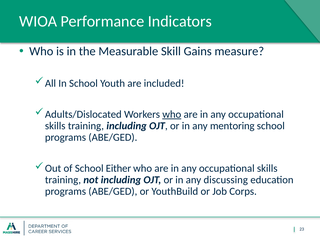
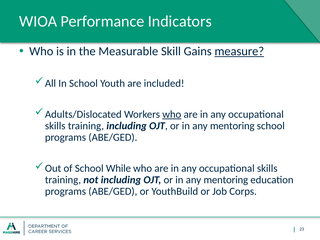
measure underline: none -> present
Either: Either -> While
discussing at (226, 180): discussing -> mentoring
